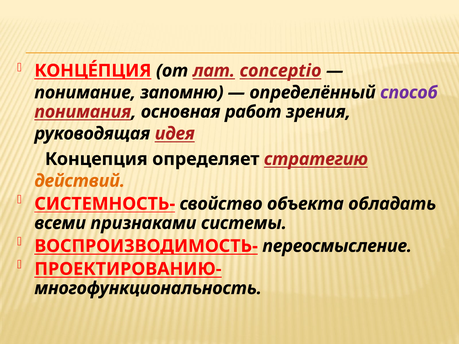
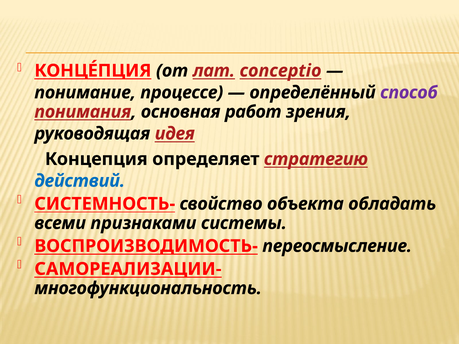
запомню: запомню -> процессе
действий colour: orange -> blue
ПРОЕКТИРОВАНИЮ-: ПРОЕКТИРОВАНИЮ- -> САМОРЕАЛИЗАЦИИ-
